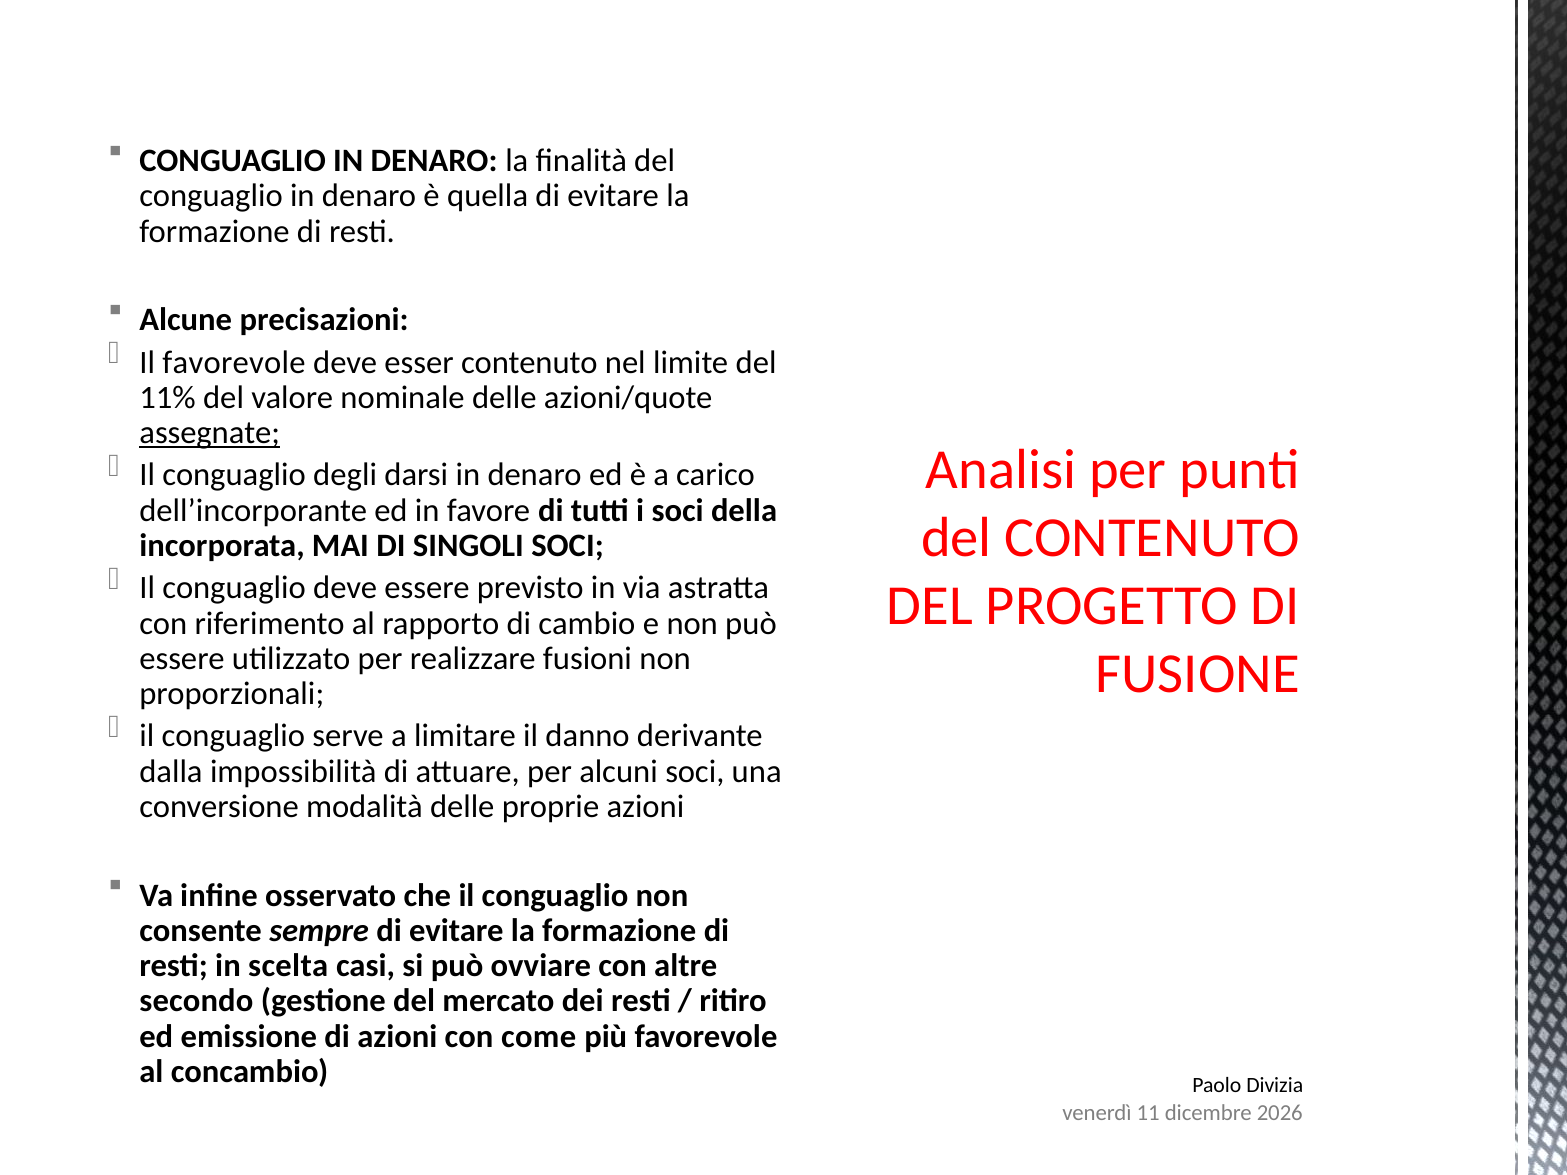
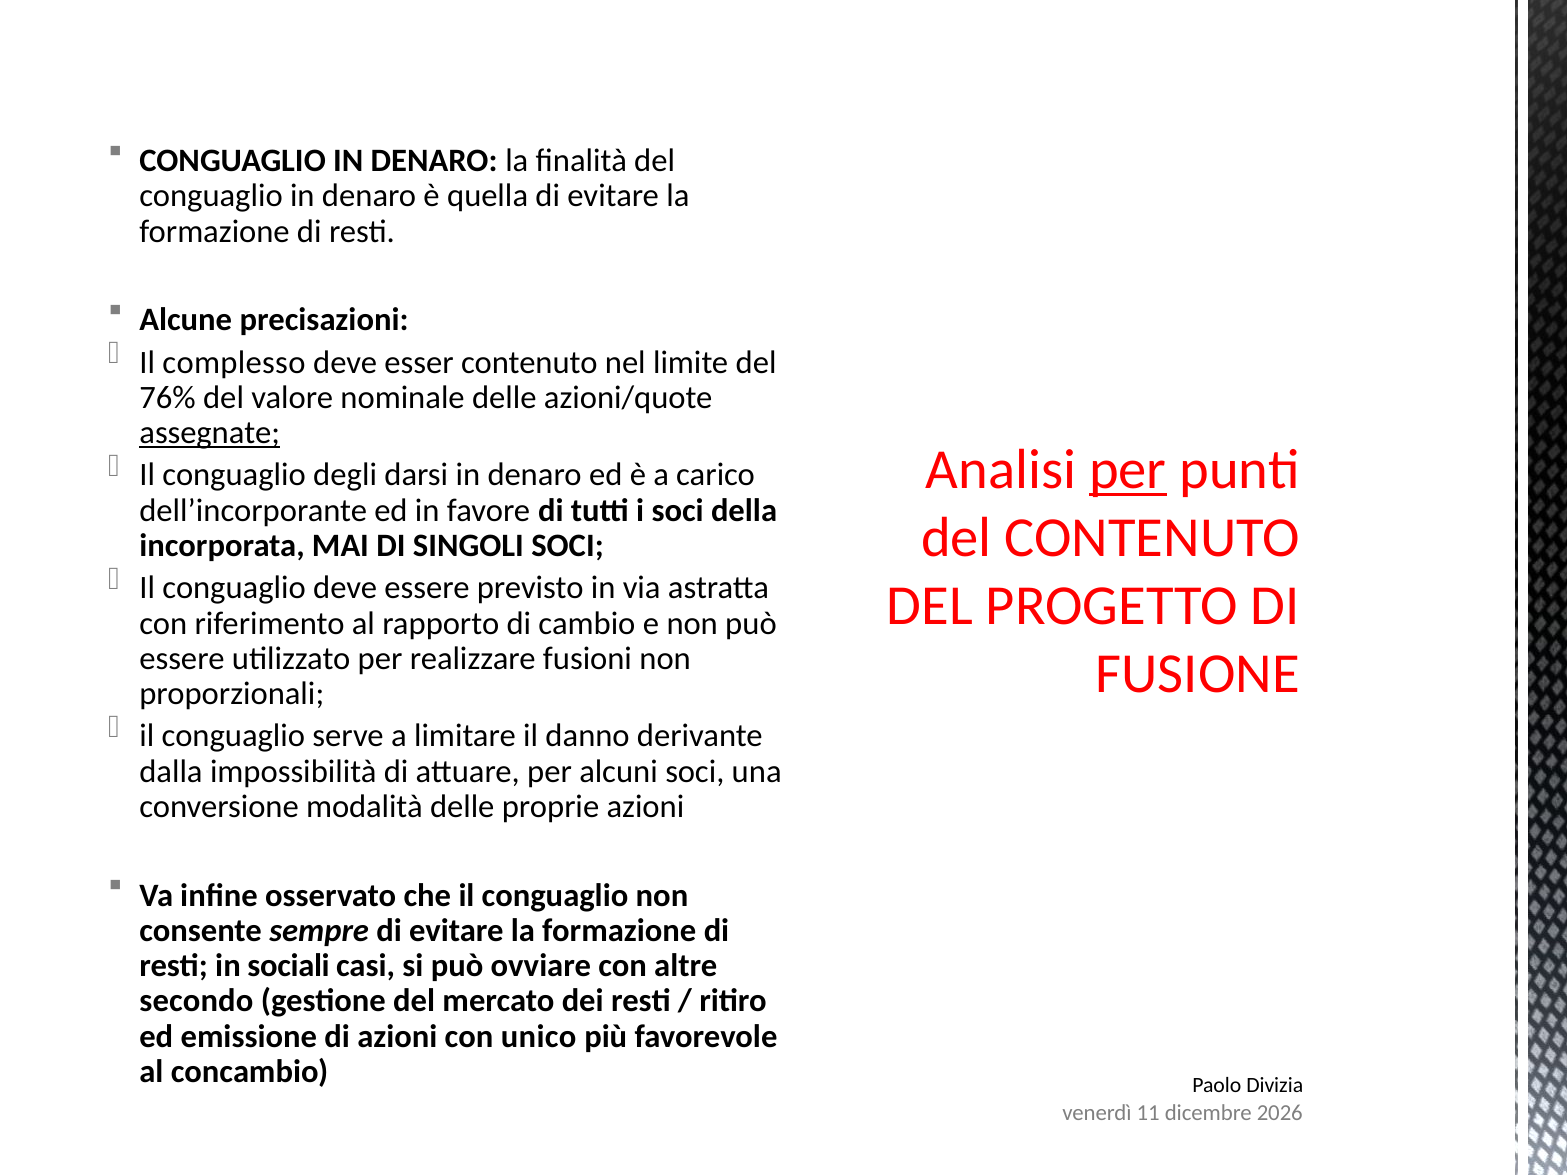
Il favorevole: favorevole -> complesso
11%: 11% -> 76%
per at (1128, 470) underline: none -> present
scelta: scelta -> sociali
come: come -> unico
